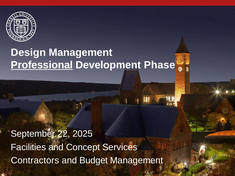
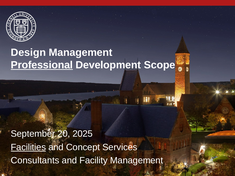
Phase: Phase -> Scope
22: 22 -> 20
Facilities underline: none -> present
Contractors: Contractors -> Consultants
Budget: Budget -> Facility
